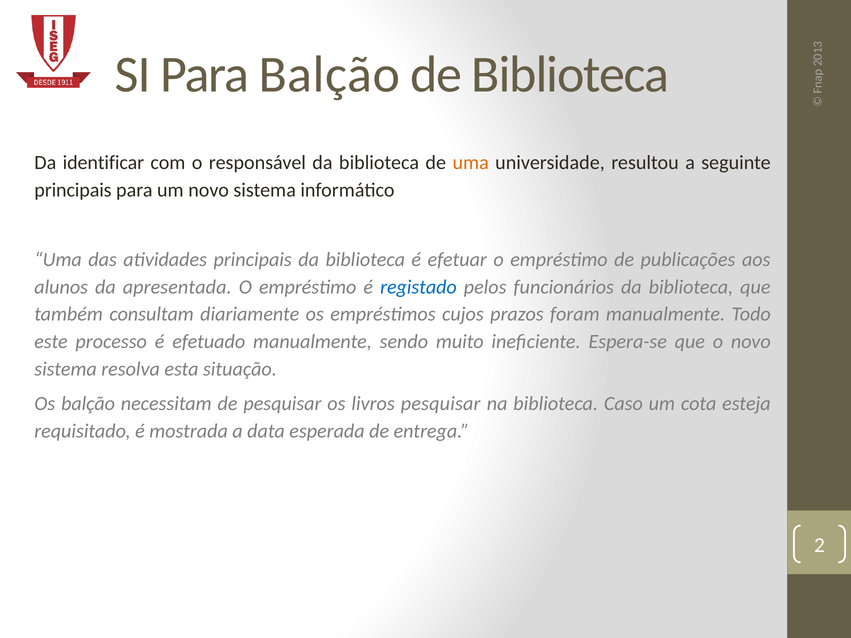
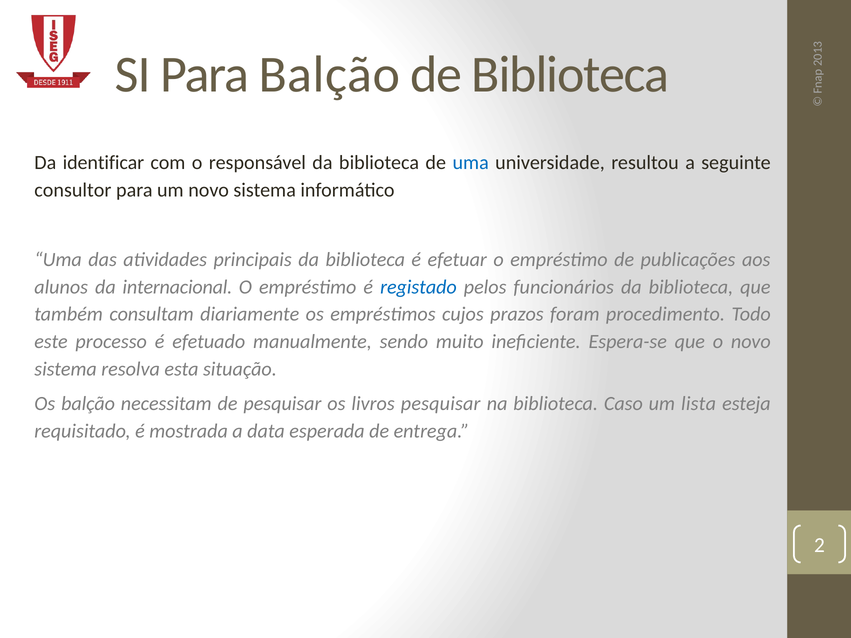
uma at (471, 163) colour: orange -> blue
principais at (73, 190): principais -> consultor
apresentada: apresentada -> internacional
foram manualmente: manualmente -> procedimento
cota: cota -> lista
